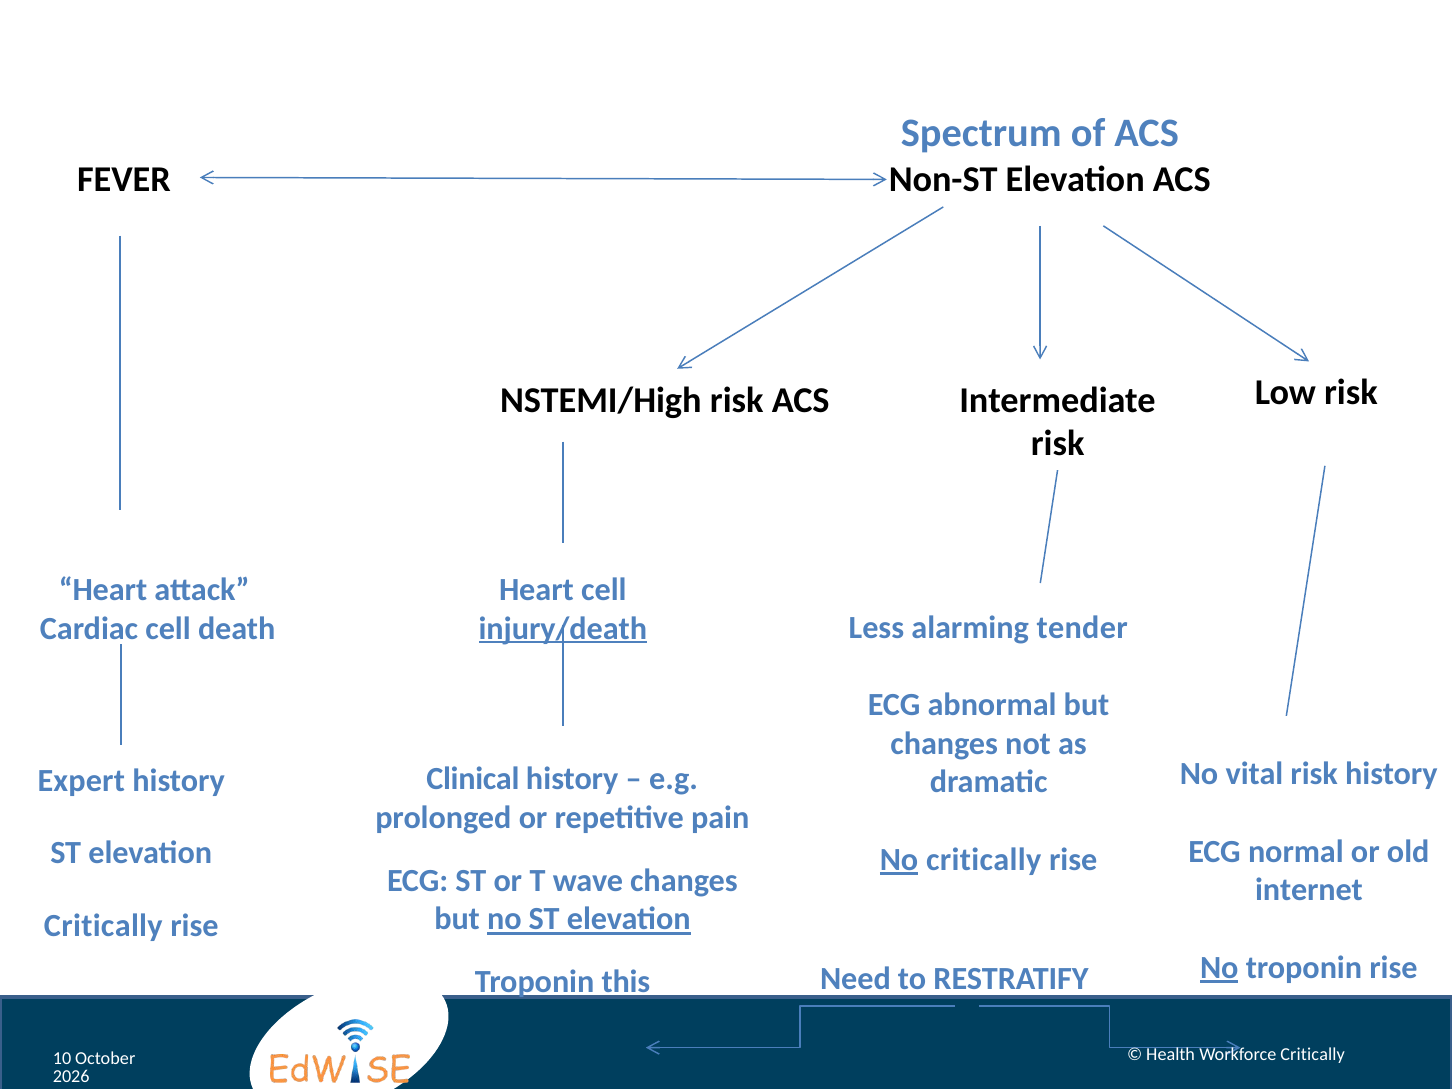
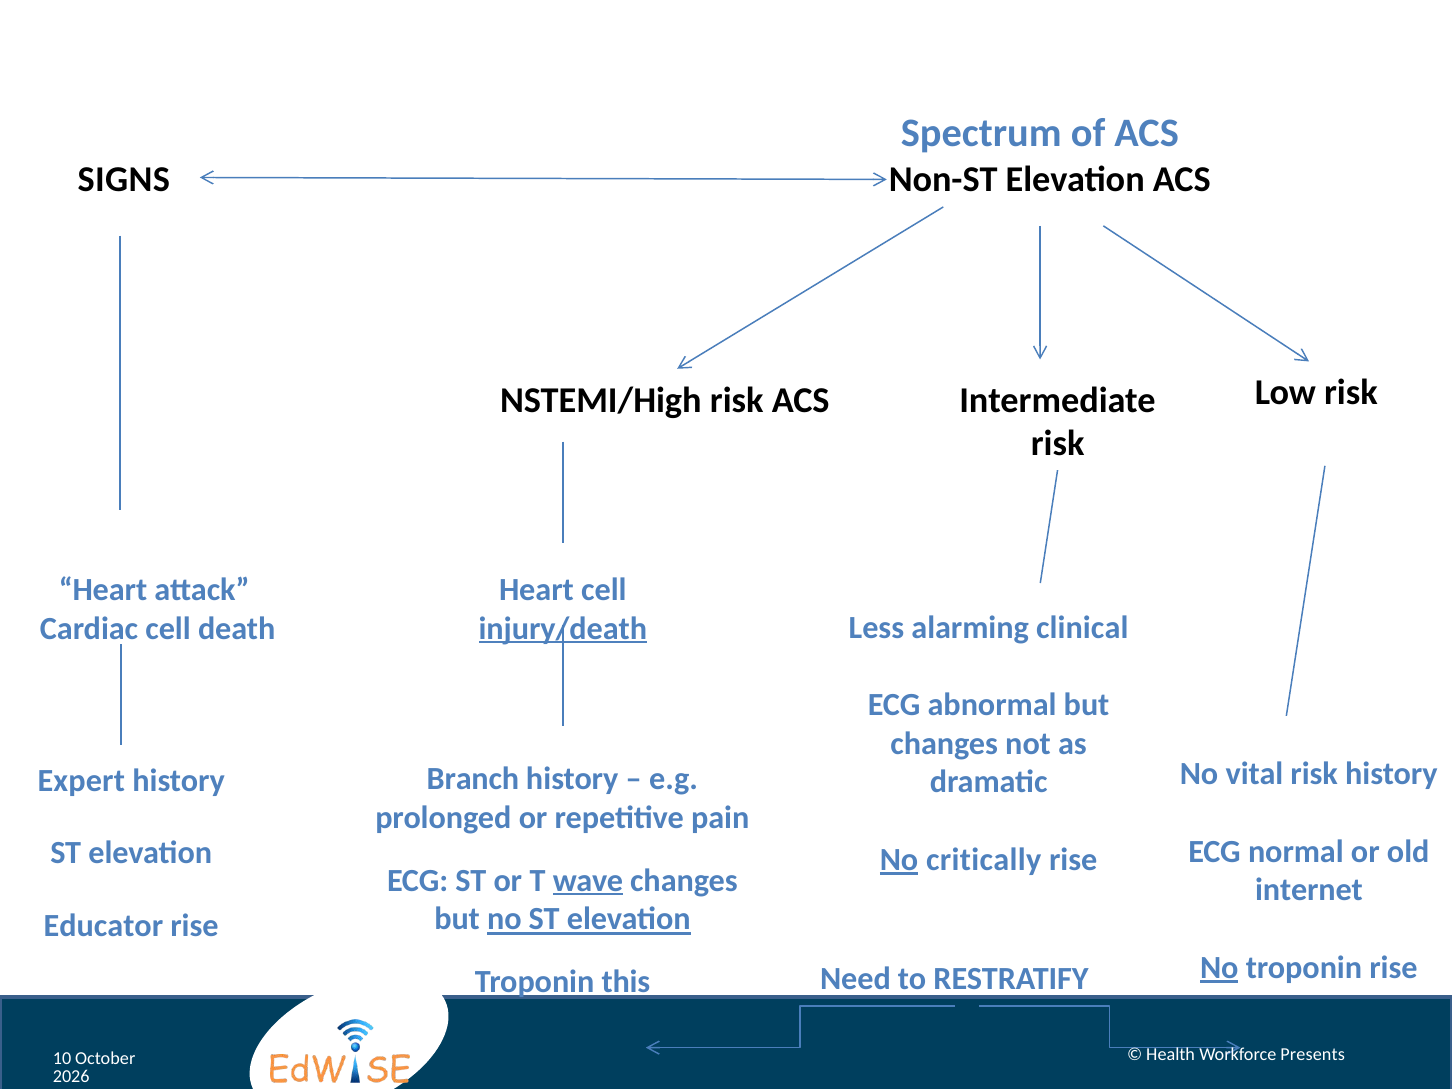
FEVER: FEVER -> SIGNS
tender: tender -> clinical
Clinical: Clinical -> Branch
wave underline: none -> present
Critically at (103, 926): Critically -> Educator
Workforce Critically: Critically -> Presents
